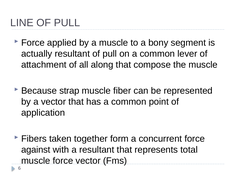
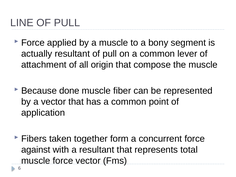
along: along -> origin
strap: strap -> done
